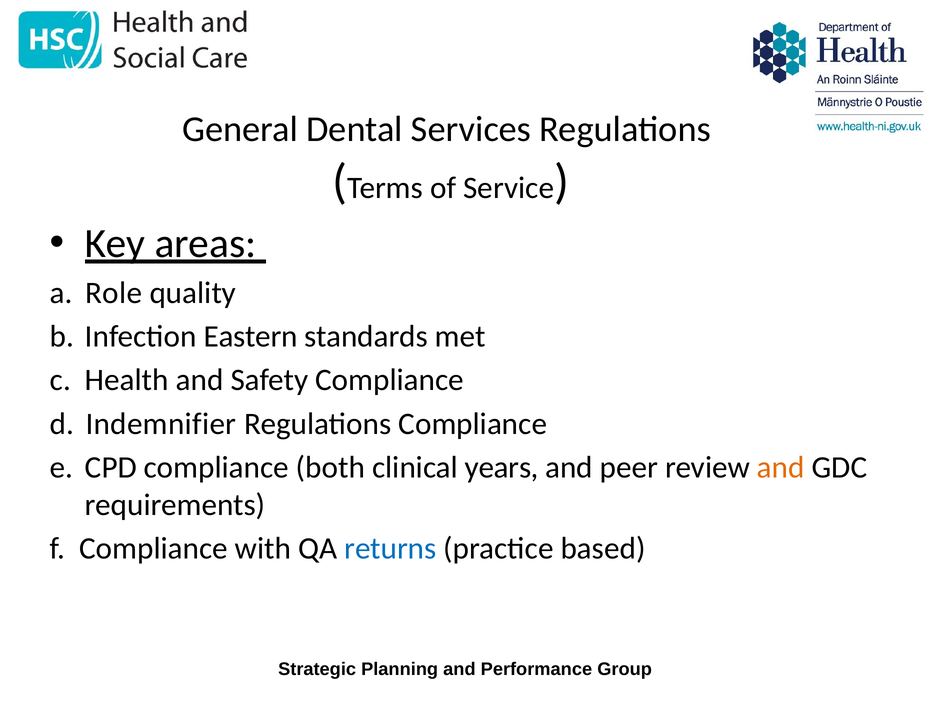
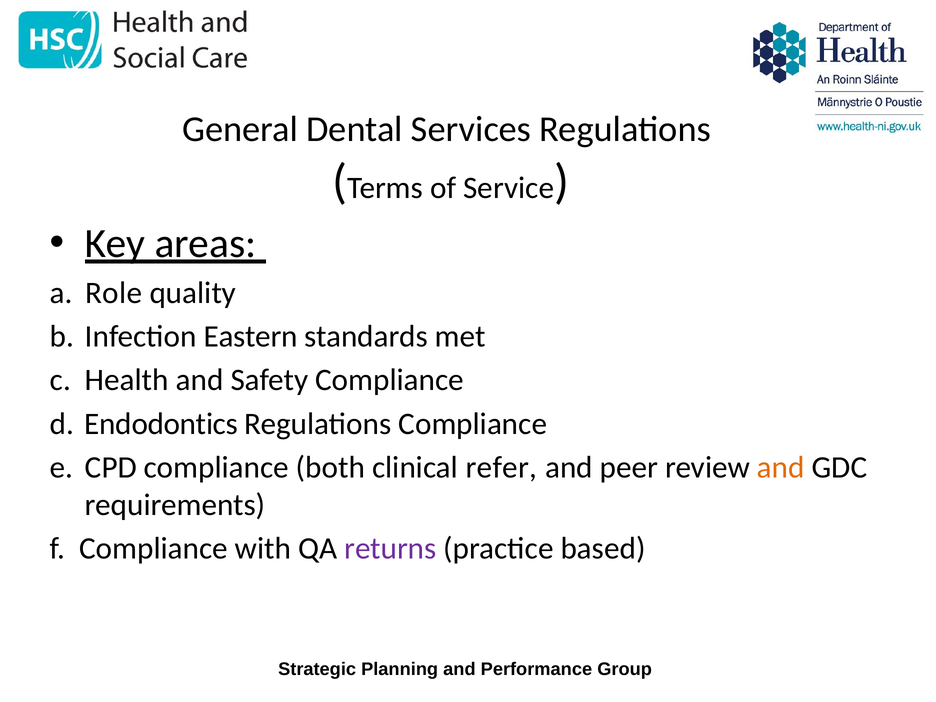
Indemnifier: Indemnifier -> Endodontics
years: years -> refer
returns colour: blue -> purple
